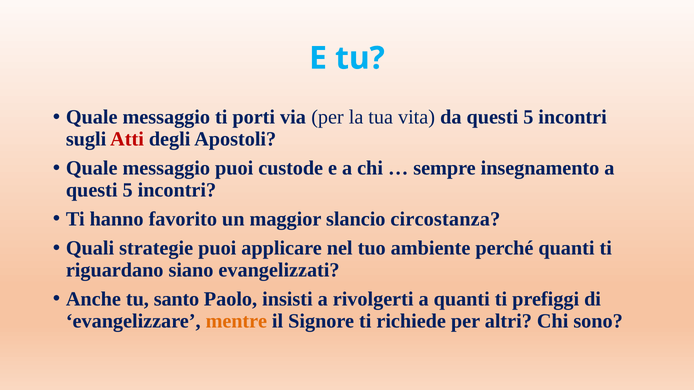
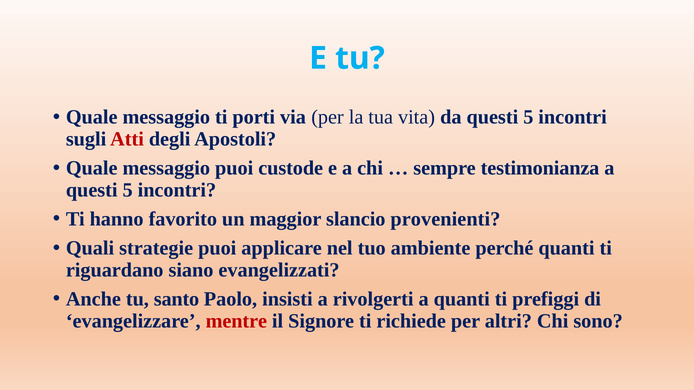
insegnamento: insegnamento -> testimonianza
circostanza: circostanza -> provenienti
mentre colour: orange -> red
